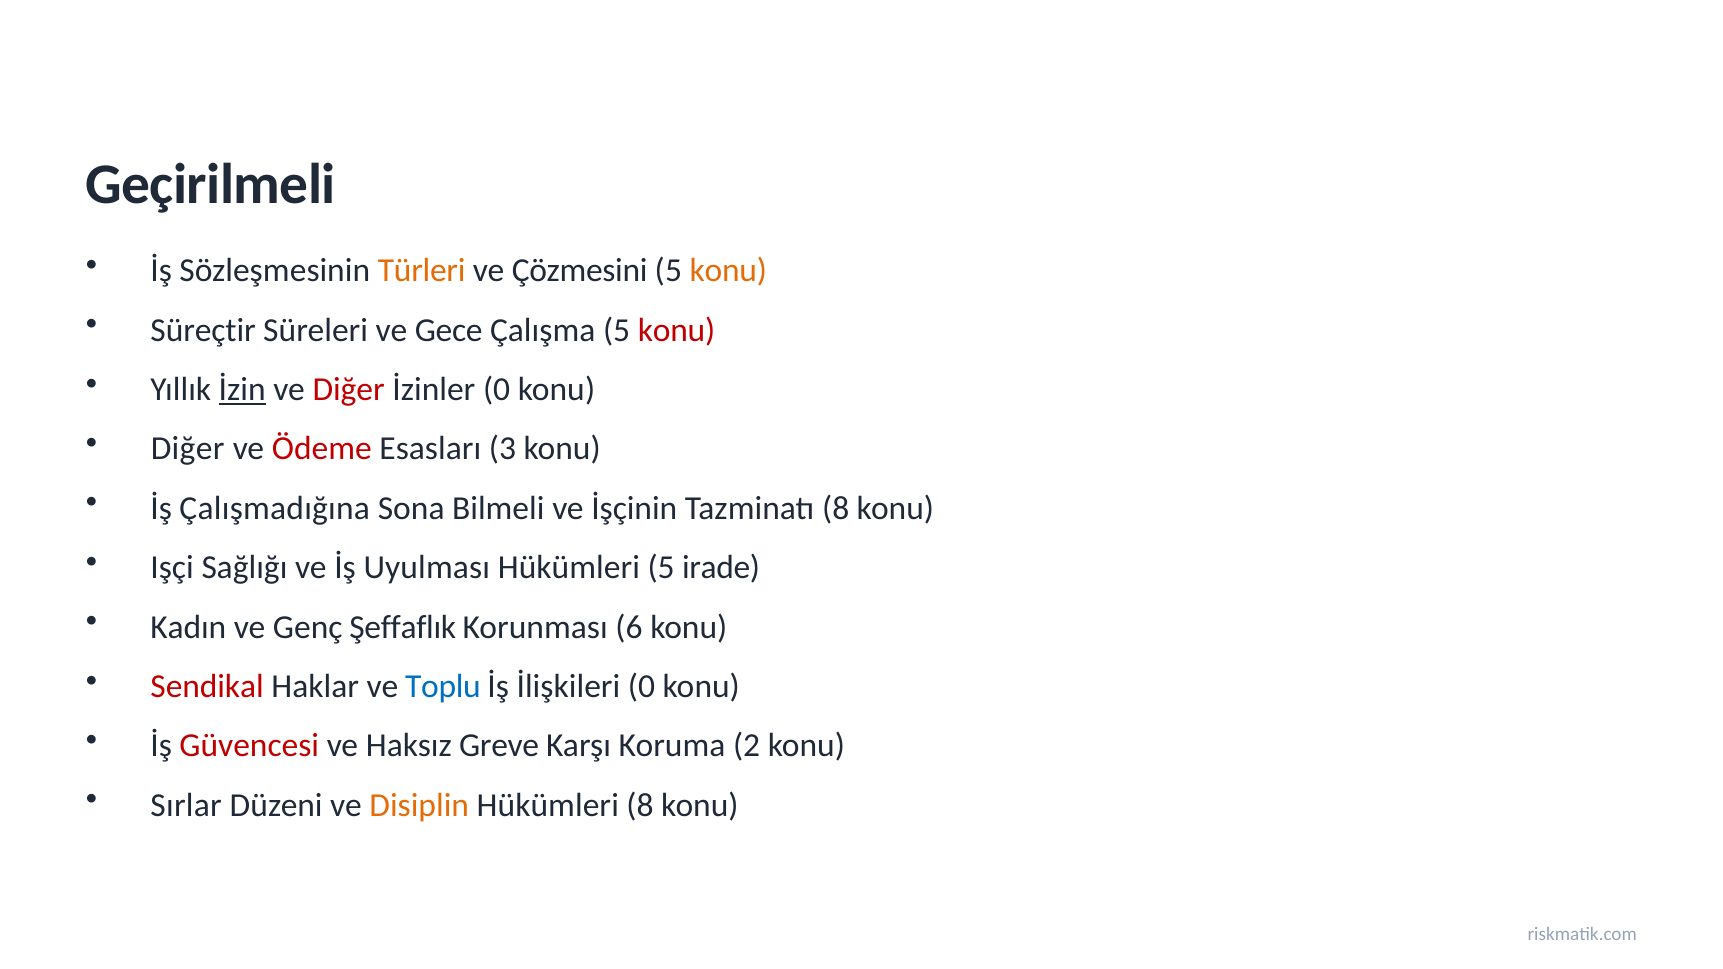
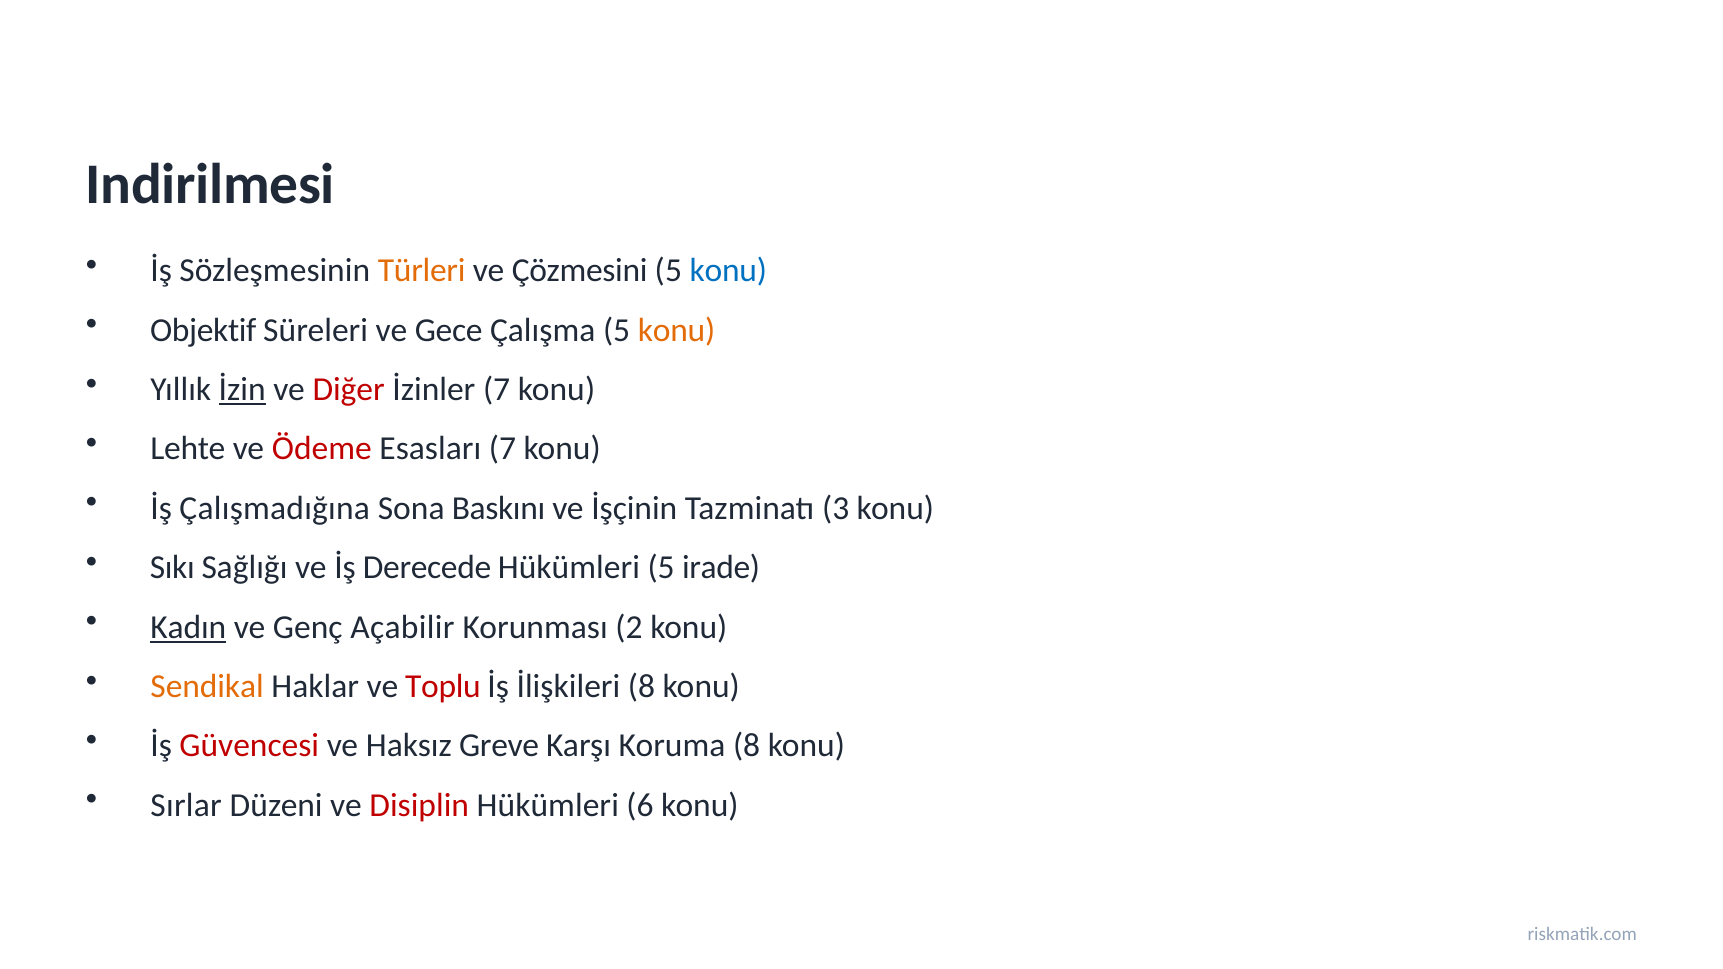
Geçirilmeli: Geçirilmeli -> Indirilmesi
konu at (728, 271) colour: orange -> blue
Süreçtir: Süreçtir -> Objektif
konu at (677, 330) colour: red -> orange
İzinler 0: 0 -> 7
Diğer at (188, 449): Diğer -> Lehte
Esasları 3: 3 -> 7
Bilmeli: Bilmeli -> Baskını
Tazminatı 8: 8 -> 3
Işçi: Işçi -> Sıkı
Uyulması: Uyulması -> Derecede
Kadın underline: none -> present
Şeffaflık: Şeffaflık -> Açabilir
6: 6 -> 2
Sendikal colour: red -> orange
Toplu colour: blue -> red
İlişkileri 0: 0 -> 8
Koruma 2: 2 -> 8
Disiplin colour: orange -> red
Hükümleri 8: 8 -> 6
